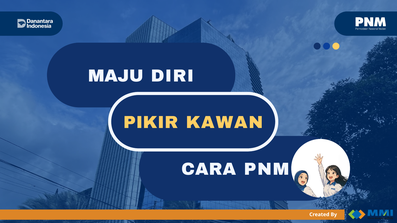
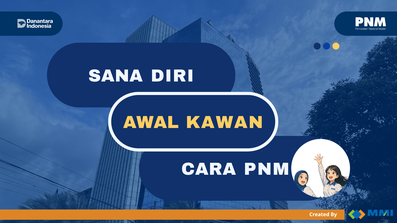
MAJU: MAJU -> SANA
PIKIR: PIKIR -> AWAL
